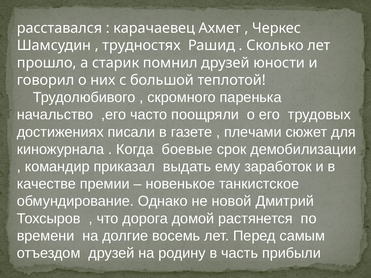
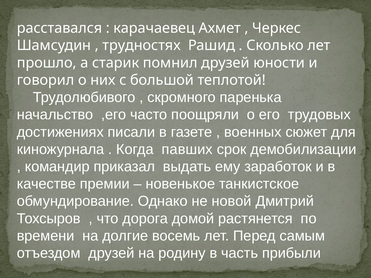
плечами: плечами -> военных
боевые: боевые -> павших
